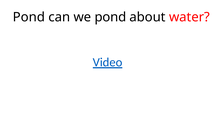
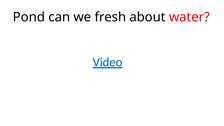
we pond: pond -> fresh
